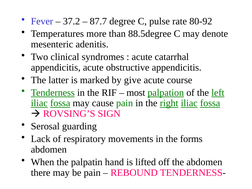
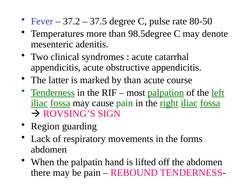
87.7: 87.7 -> 37.5
80-92: 80-92 -> 80-50
88.5degree: 88.5degree -> 98.5degree
by give: give -> than
Serosal: Serosal -> Region
